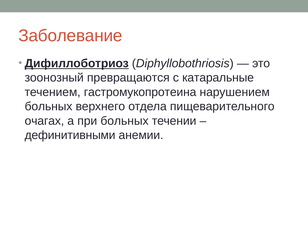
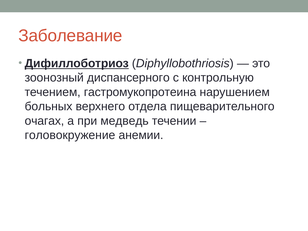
превращаются: превращаются -> диспансерного
катаральные: катаральные -> контрольную
при больных: больных -> медведь
дефинитивными: дефинитивными -> головокружение
